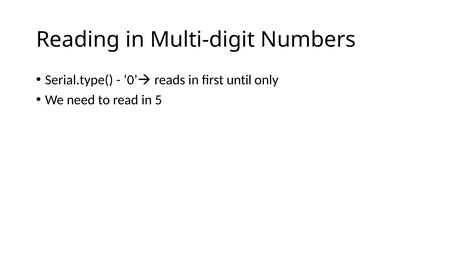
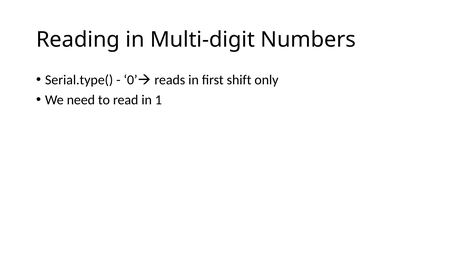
until: until -> shift
5: 5 -> 1
